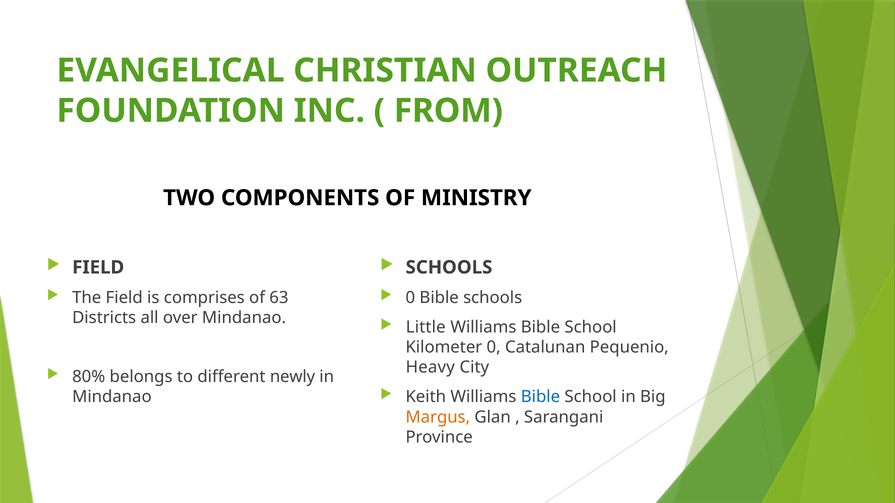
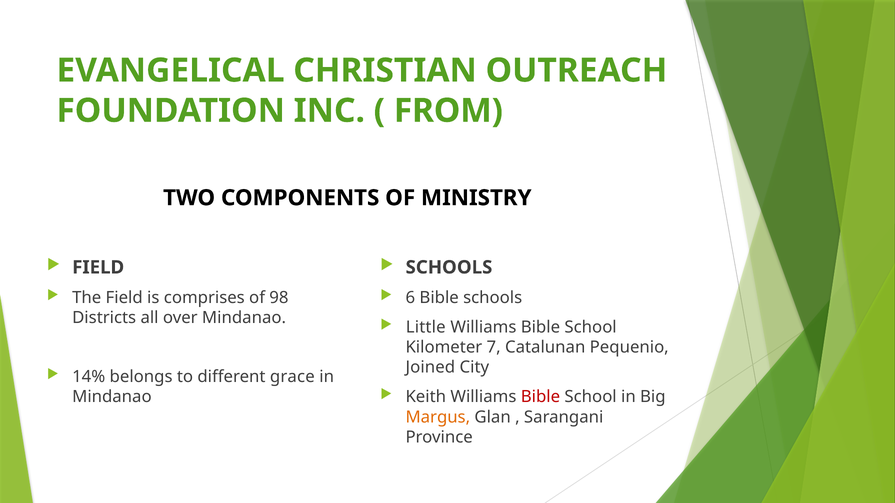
63: 63 -> 98
0 at (410, 298): 0 -> 6
Kilometer 0: 0 -> 7
Heavy: Heavy -> Joined
80%: 80% -> 14%
newly: newly -> grace
Bible at (540, 397) colour: blue -> red
